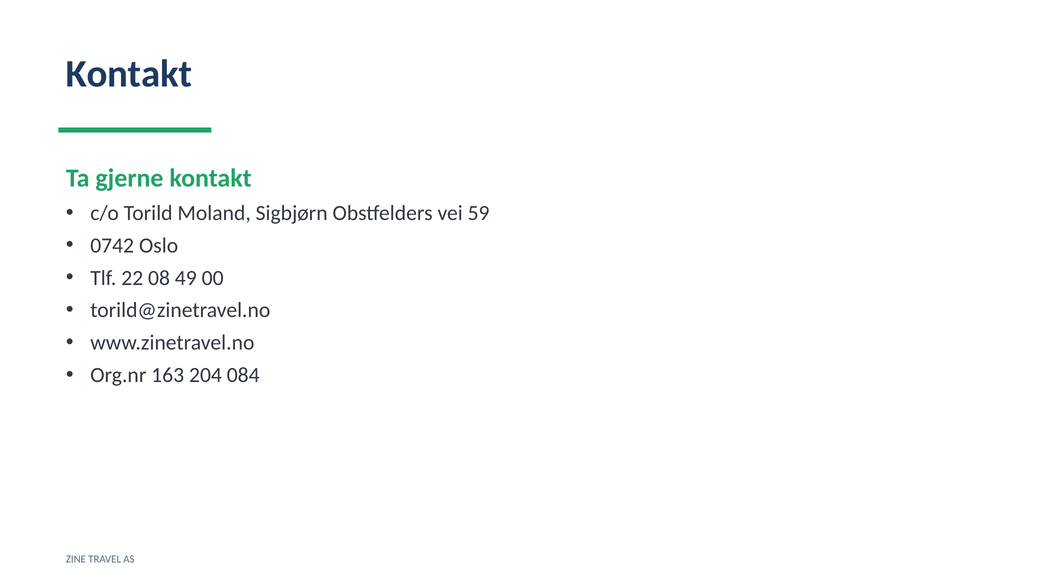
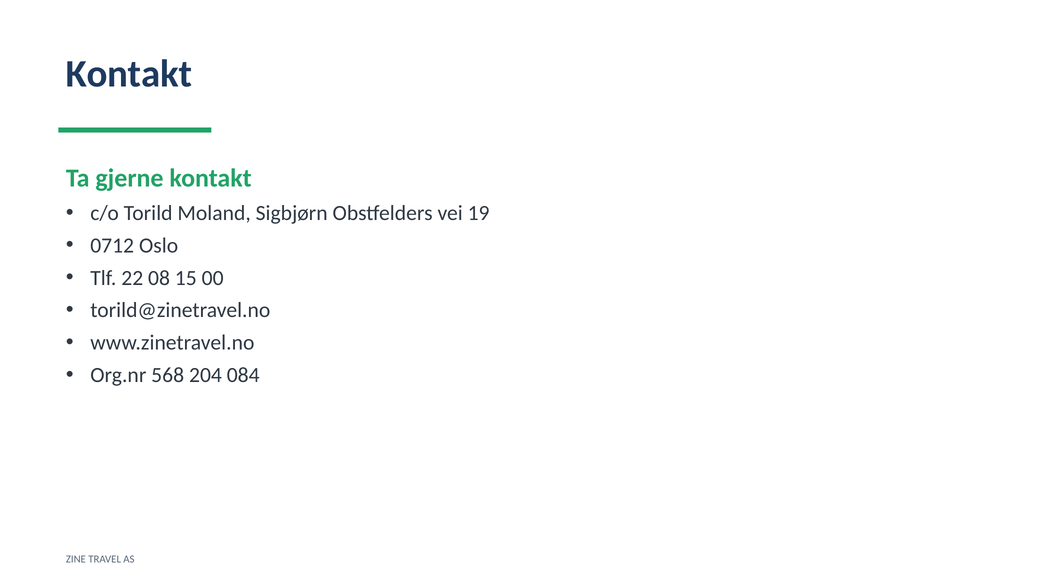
59: 59 -> 19
0742: 0742 -> 0712
49: 49 -> 15
163: 163 -> 568
